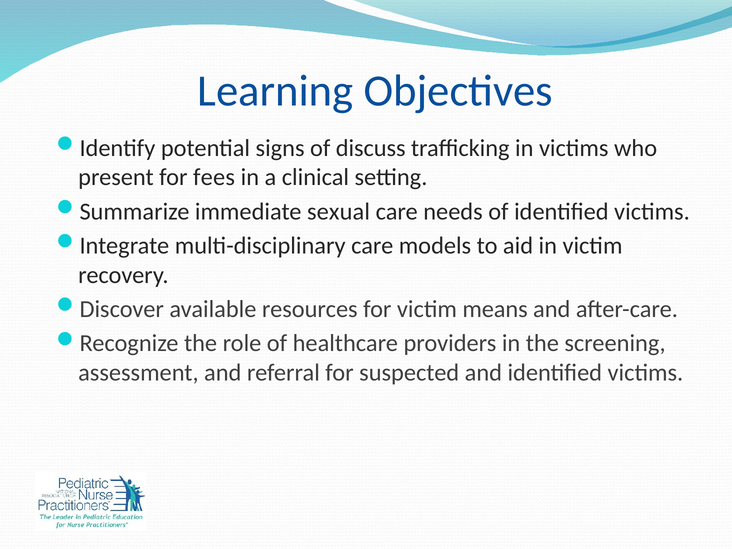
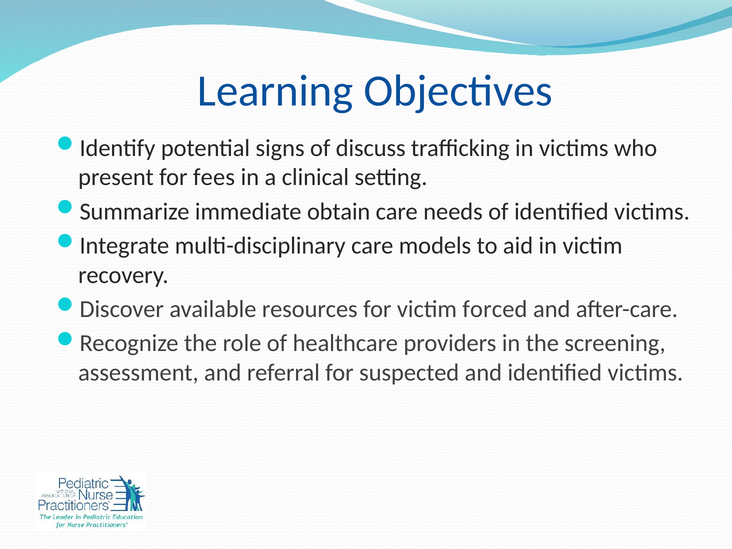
sexual: sexual -> obtain
means: means -> forced
